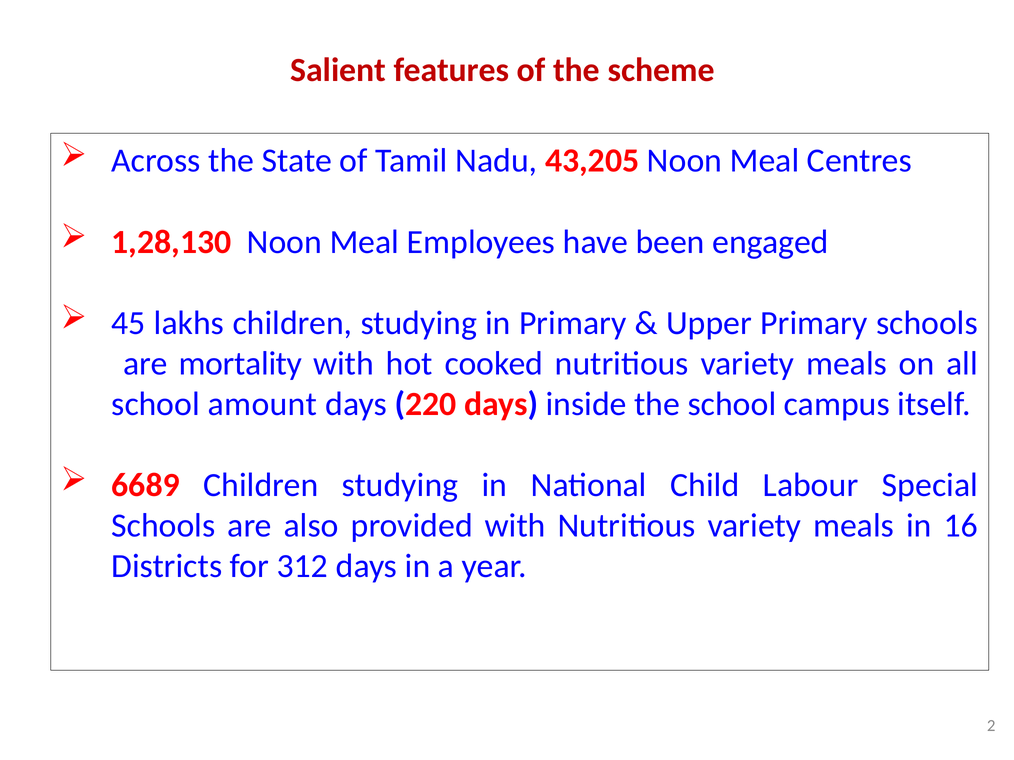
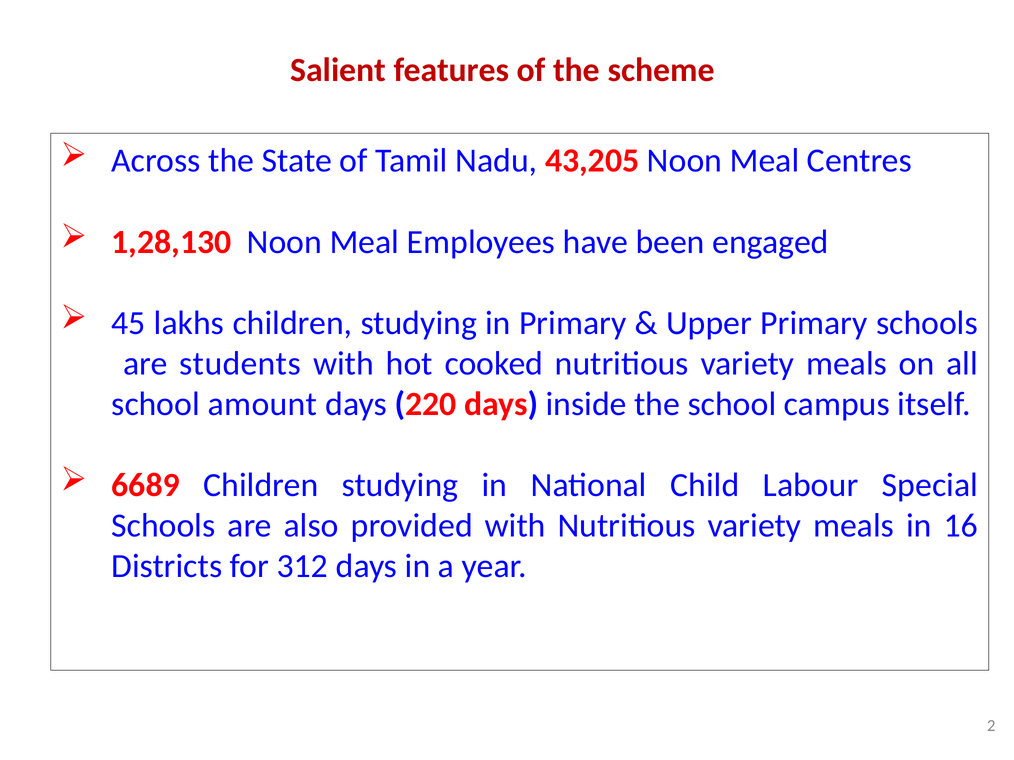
mortality: mortality -> students
